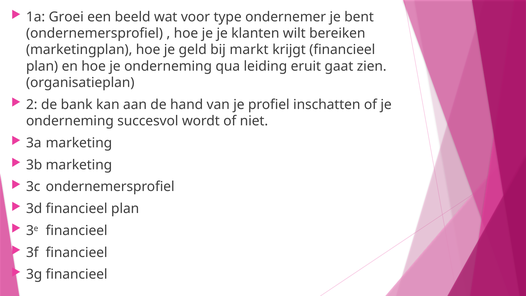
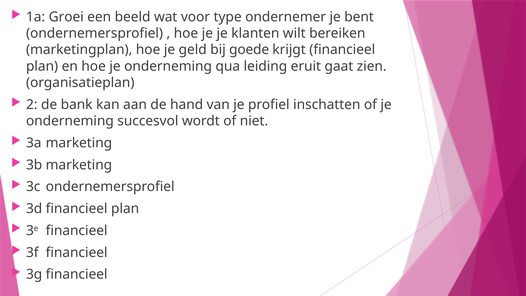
markt: markt -> goede
